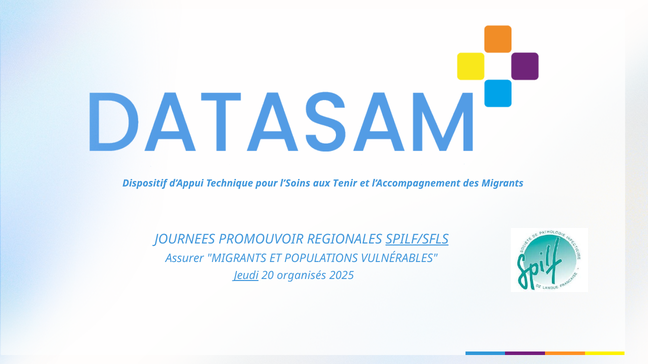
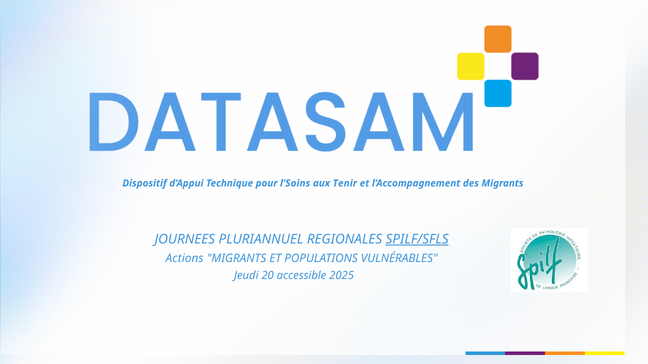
PROMOUVOIR: PROMOUVOIR -> PLURIANNUEL
Assurer: Assurer -> Actions
Jeudi underline: present -> none
organisés: organisés -> accessible
